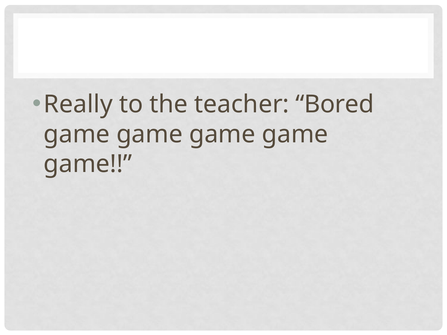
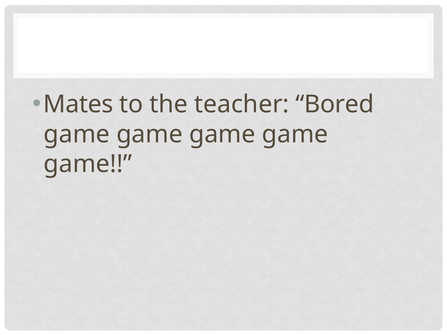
Really: Really -> Mates
